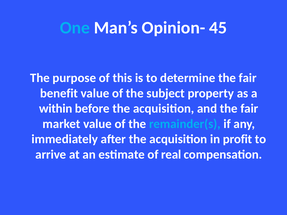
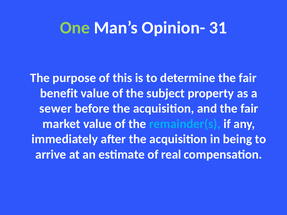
One colour: light blue -> light green
45: 45 -> 31
within: within -> sewer
profit: profit -> being
